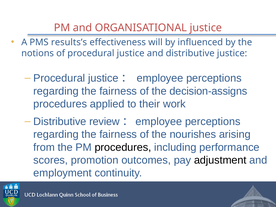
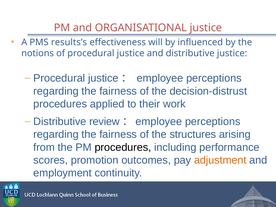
decision-assigns: decision-assigns -> decision-distrust
nourishes: nourishes -> structures
adjustment colour: black -> orange
